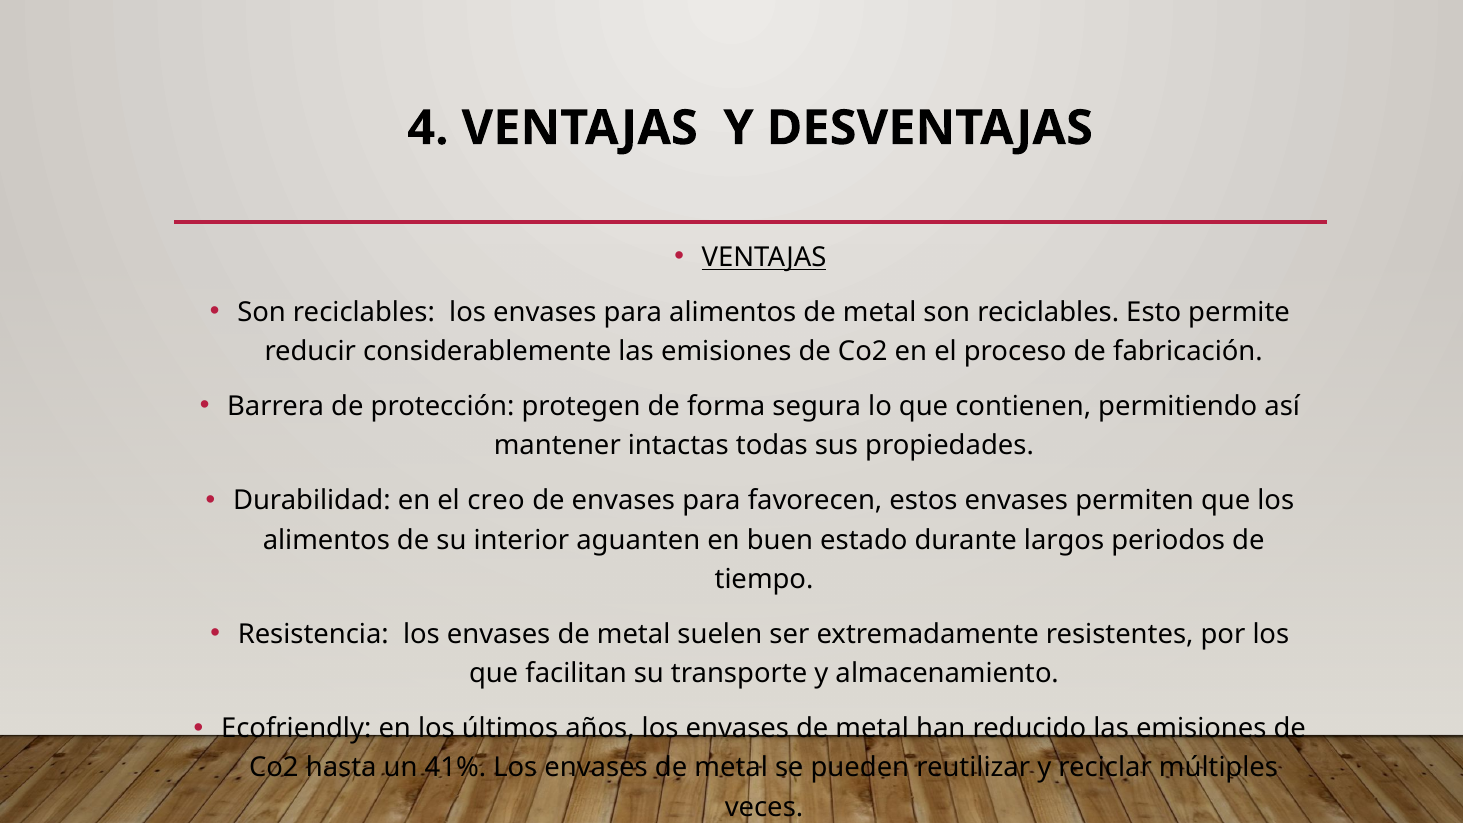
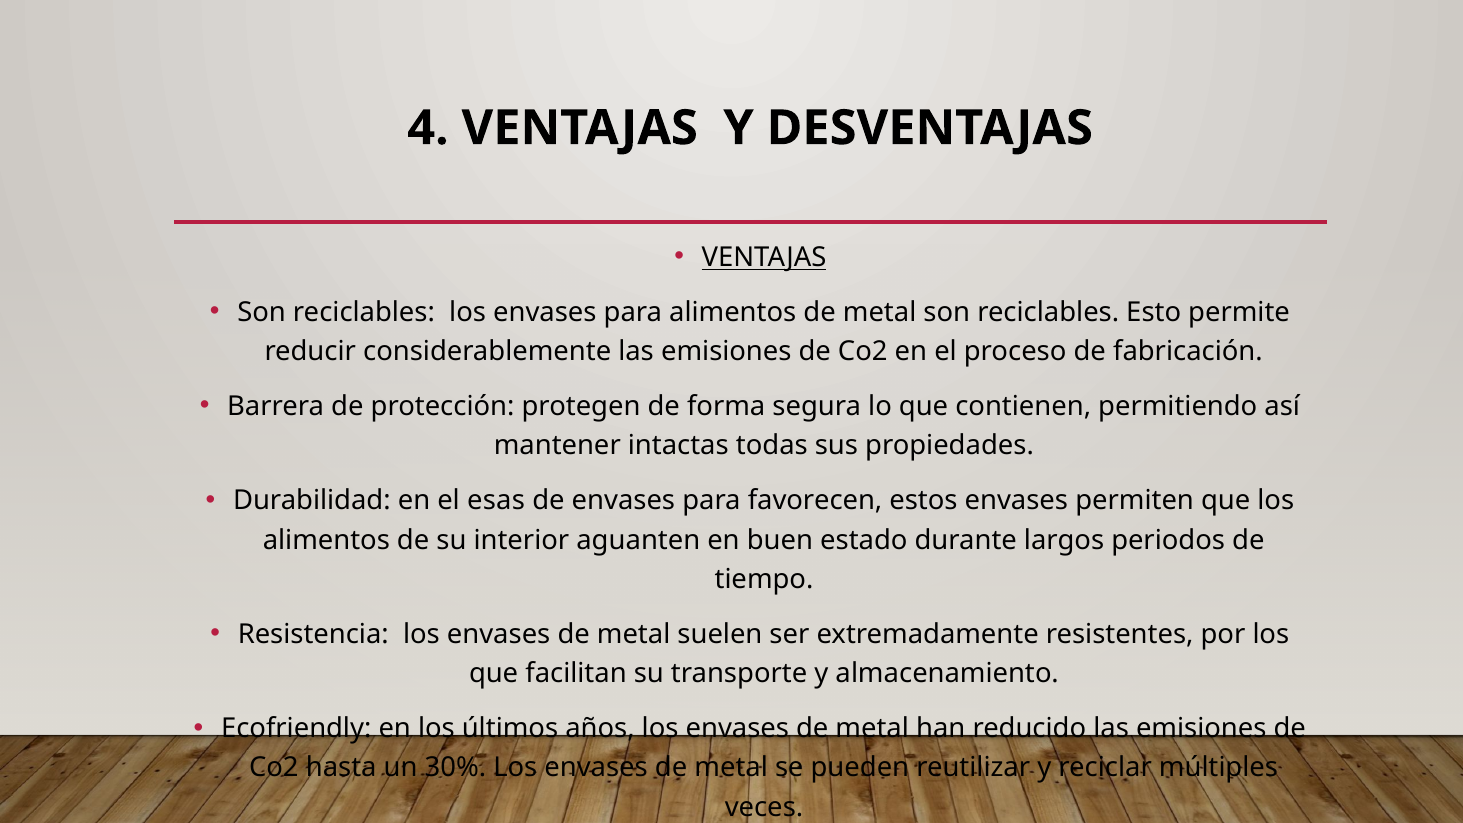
creo: creo -> esas
41%: 41% -> 30%
